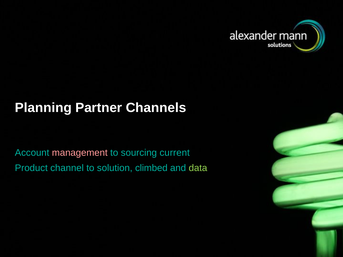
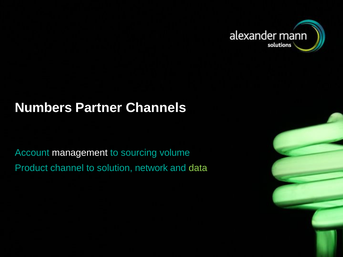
Planning: Planning -> Numbers
management colour: pink -> white
current: current -> volume
climbed: climbed -> network
